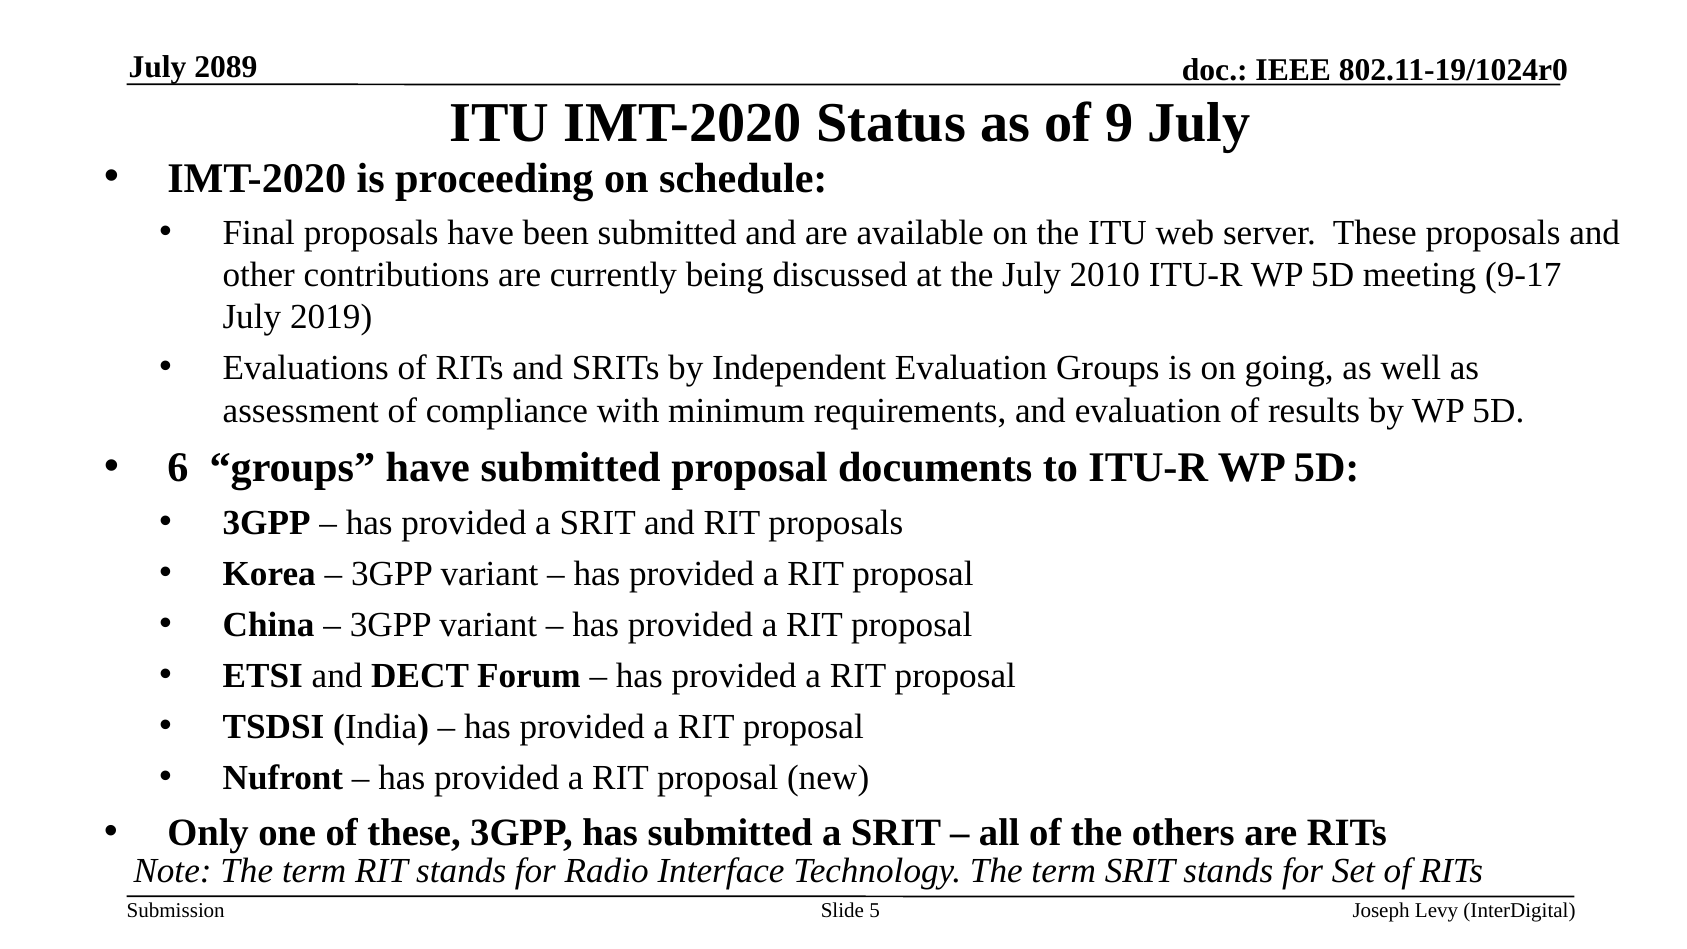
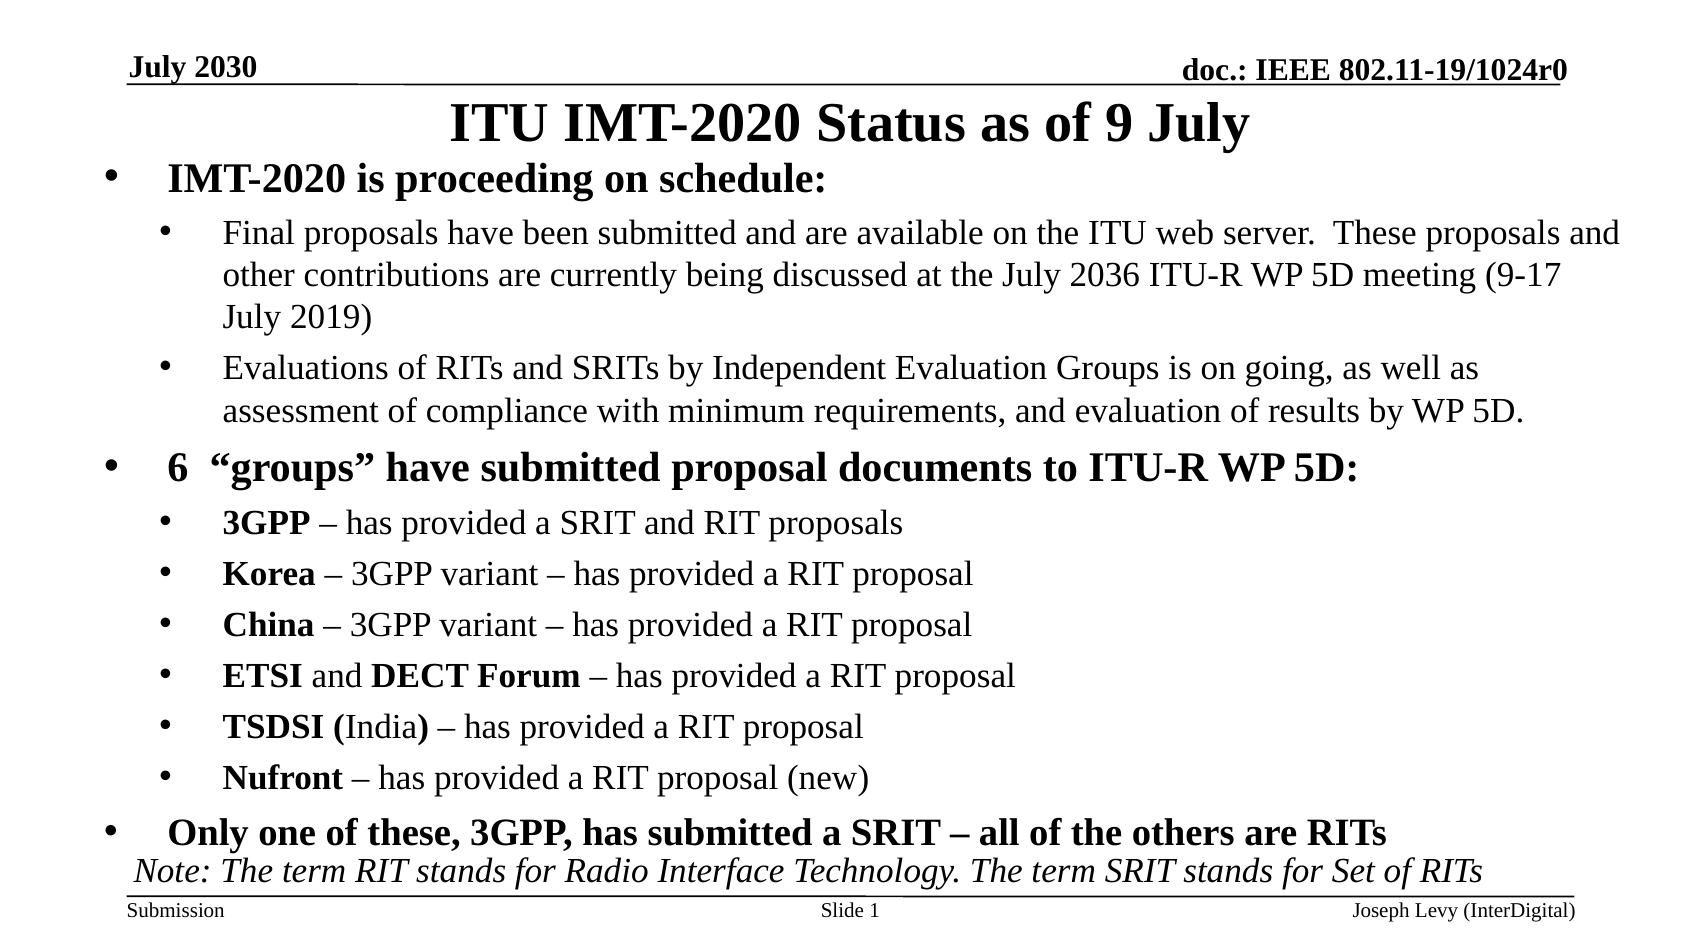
2089: 2089 -> 2030
2010: 2010 -> 2036
5: 5 -> 1
